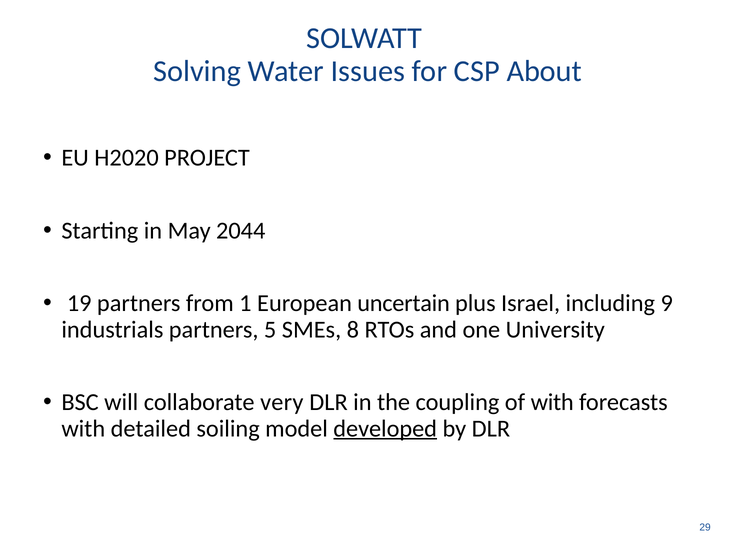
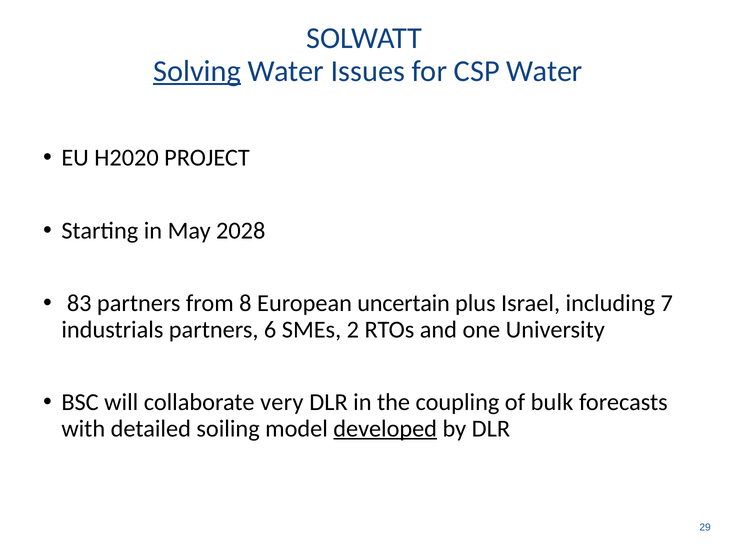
Solving underline: none -> present
CSP About: About -> Water
2044: 2044 -> 2028
19: 19 -> 83
1: 1 -> 8
9: 9 -> 7
5: 5 -> 6
8: 8 -> 2
of with: with -> bulk
